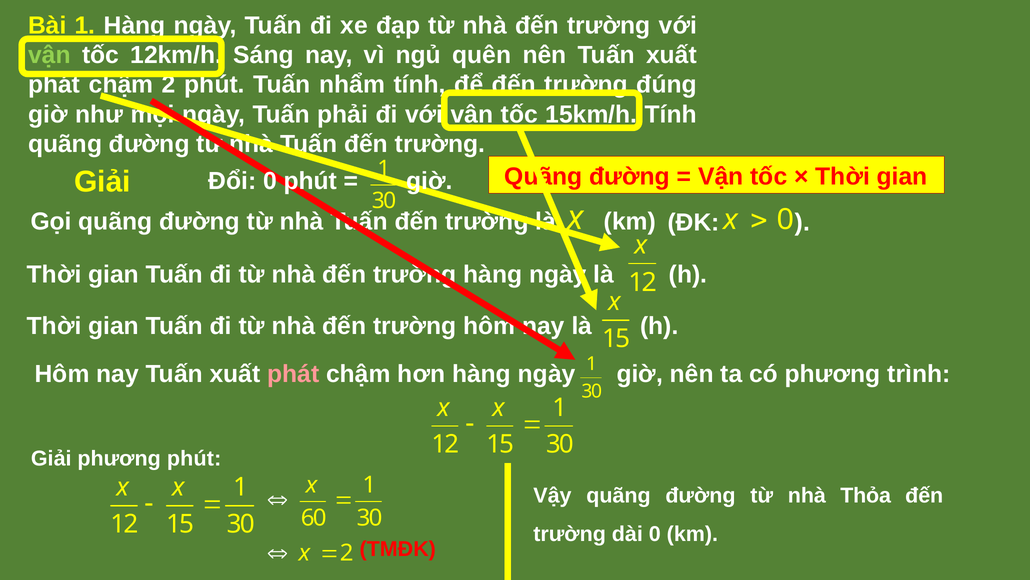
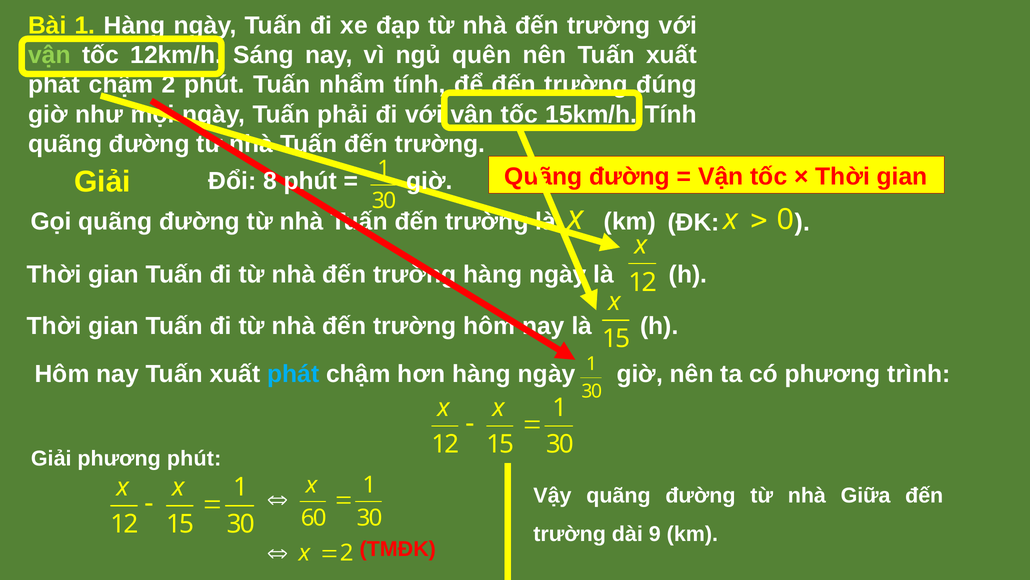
Đổi 0: 0 -> 8
phát at (293, 373) colour: pink -> light blue
Thỏa: Thỏa -> Giữa
dài 0: 0 -> 9
